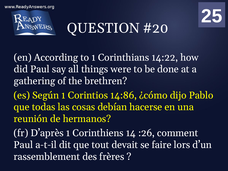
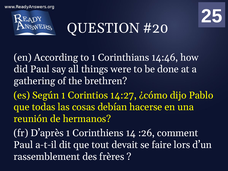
14:22: 14:22 -> 14:46
14:86: 14:86 -> 14:27
